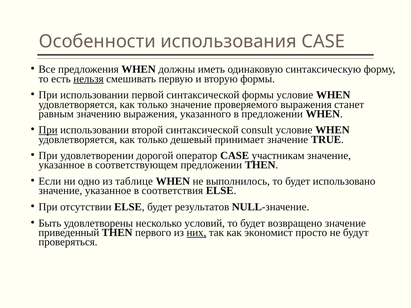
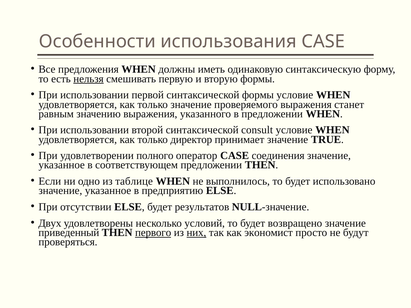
При at (48, 130) underline: present -> none
дешевый: дешевый -> директор
дорогой: дорогой -> полного
участникам: участникам -> соединения
соответствия: соответствия -> предприятию
Быть: Быть -> Двух
первого underline: none -> present
